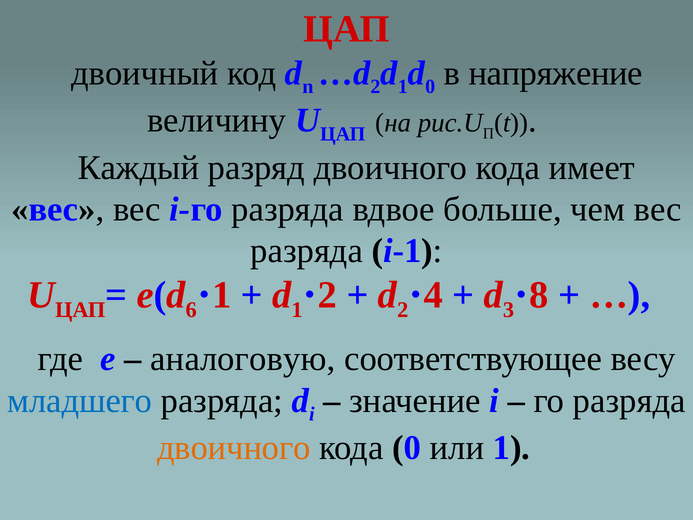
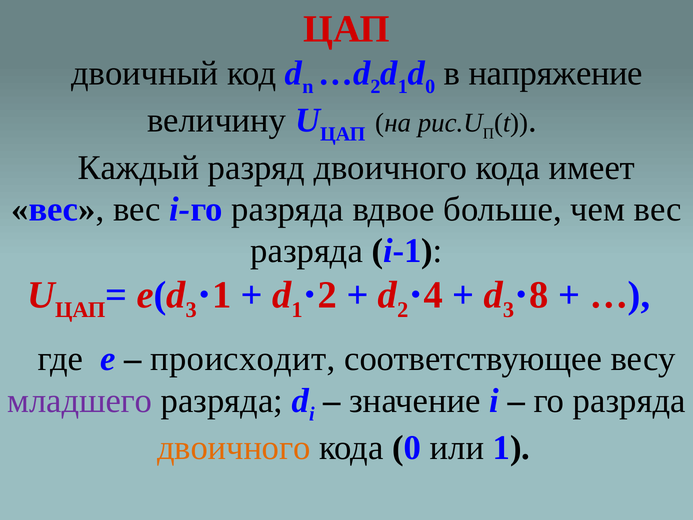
6 at (191, 310): 6 -> 3
аналоговую: аналоговую -> происходит
младшего colour: blue -> purple
